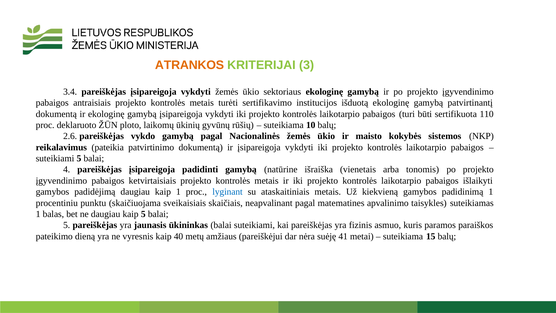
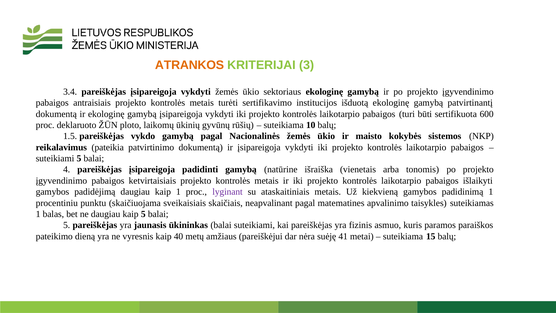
110: 110 -> 600
2.6: 2.6 -> 1.5
lyginant colour: blue -> purple
